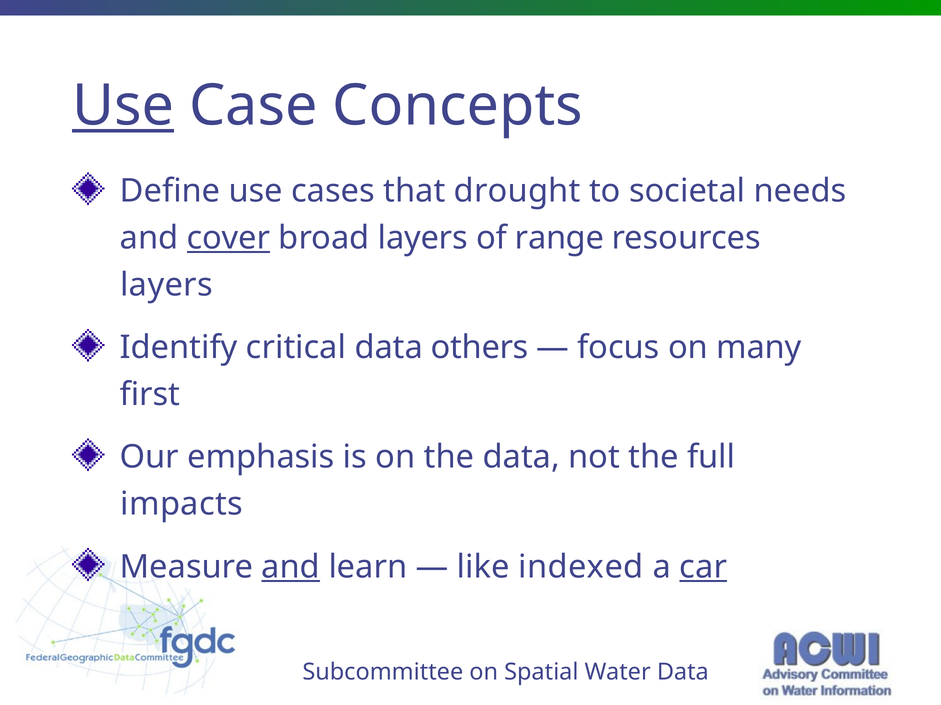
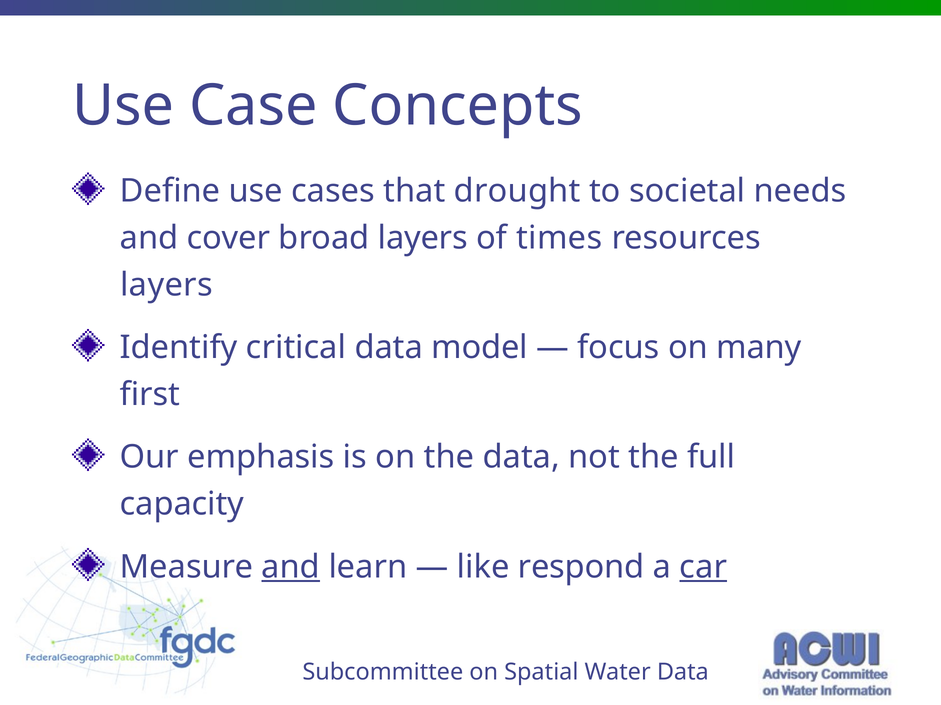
Use at (123, 106) underline: present -> none
cover underline: present -> none
range: range -> times
others: others -> model
impacts: impacts -> capacity
indexed: indexed -> respond
